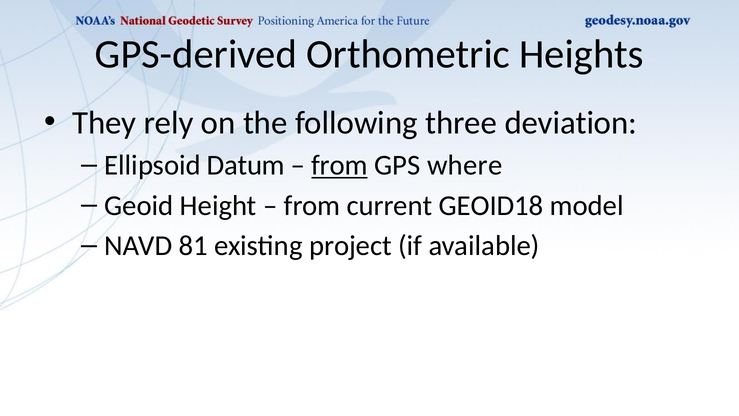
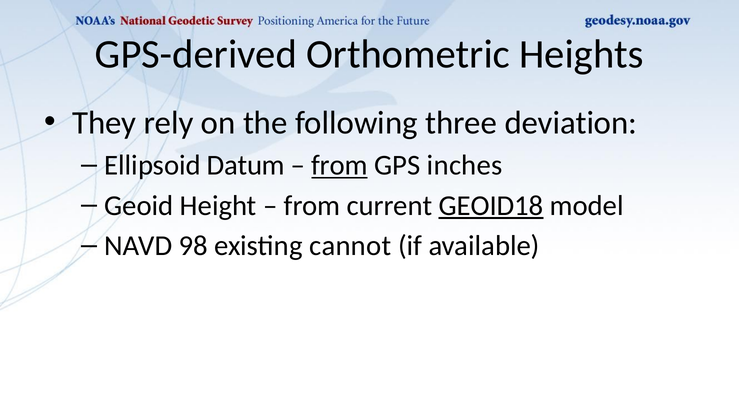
where: where -> inches
GEOID18 underline: none -> present
81: 81 -> 98
project: project -> cannot
